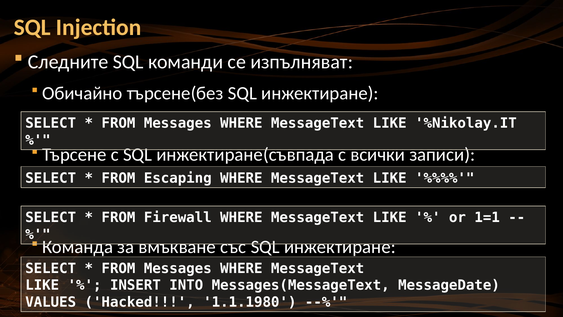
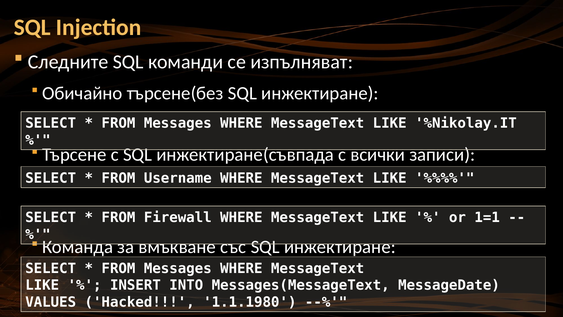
Escaping: Escaping -> Username
